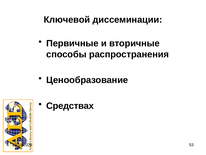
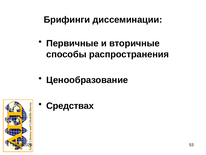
Ключевой: Ключевой -> Брифинги
